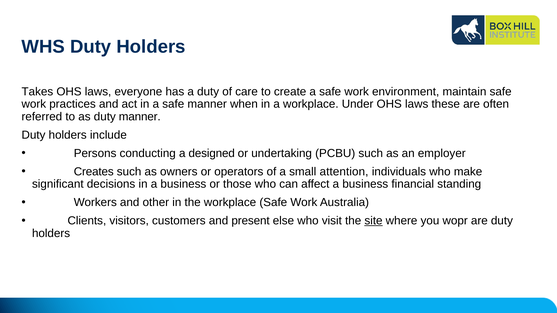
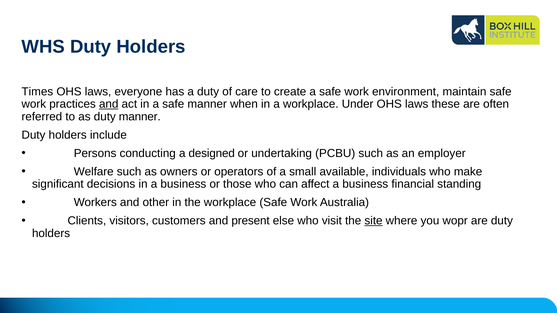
Takes: Takes -> Times
and at (109, 104) underline: none -> present
Creates: Creates -> Welfare
attention: attention -> available
